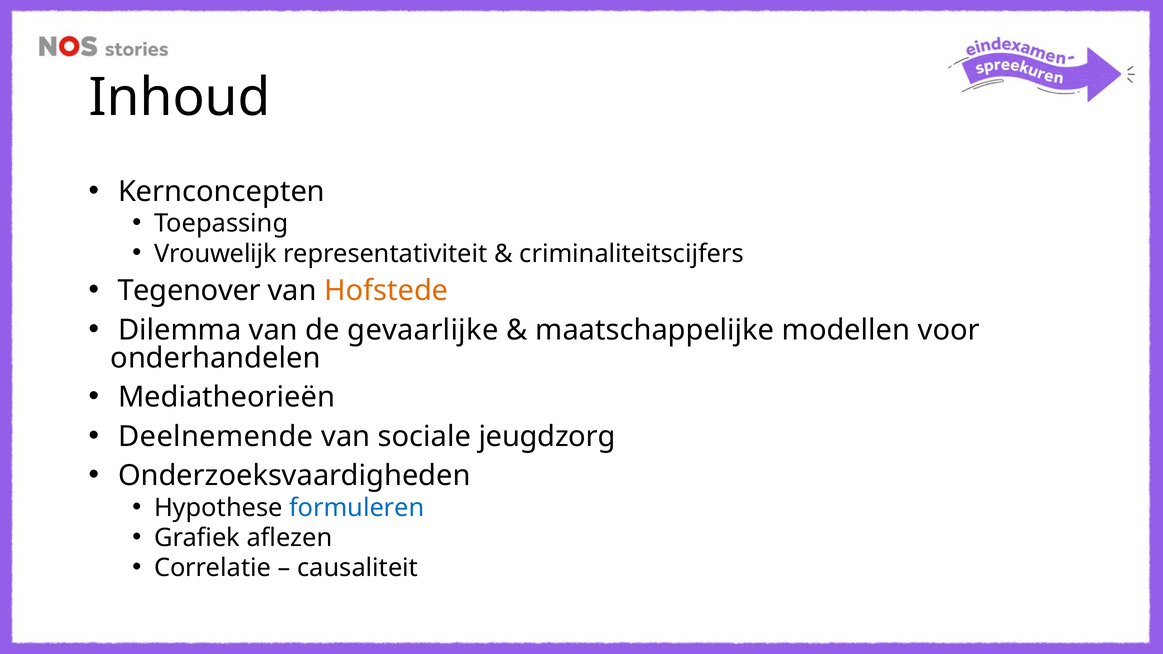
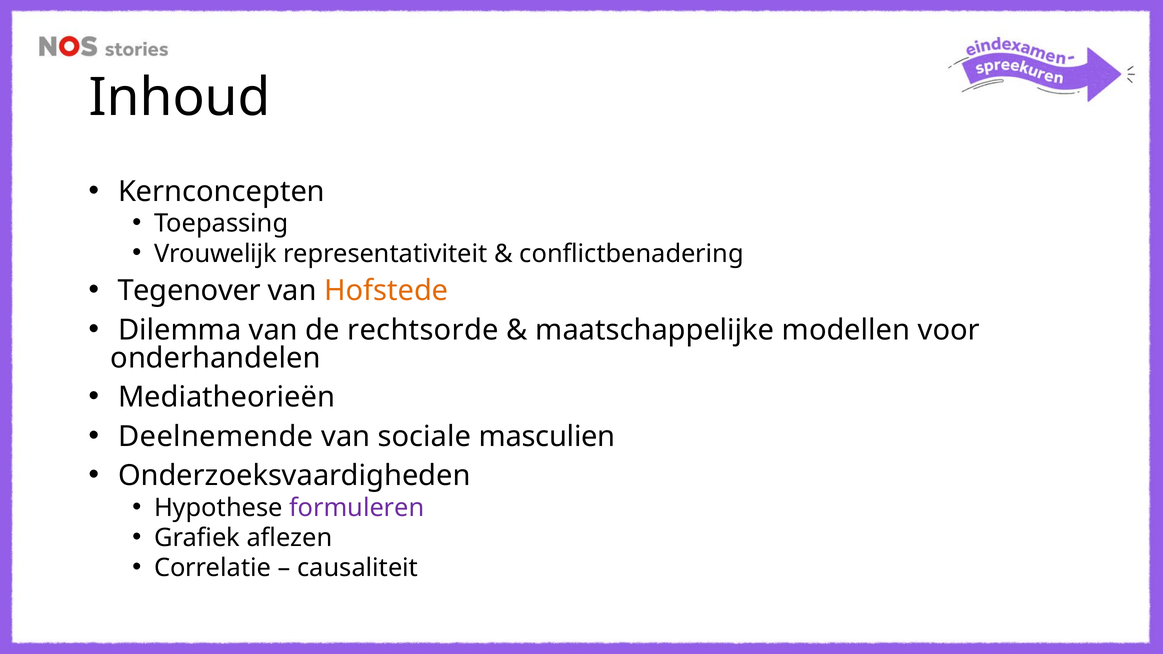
criminaliteitscijfers: criminaliteitscijfers -> conflictbenadering
gevaarlijke: gevaarlijke -> rechtsorde
jeugdzorg: jeugdzorg -> masculien
formuleren colour: blue -> purple
